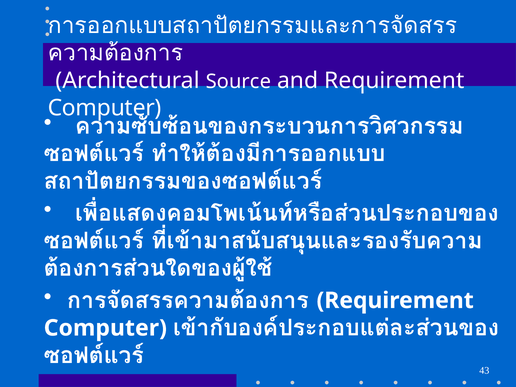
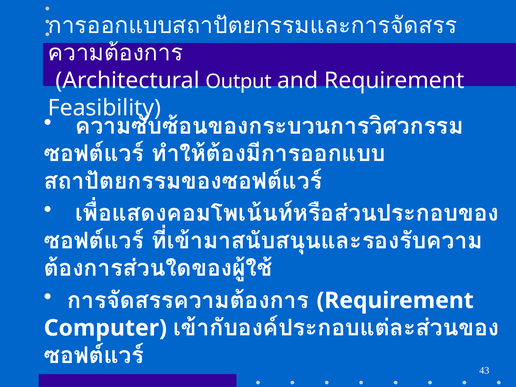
Source: Source -> Output
Computer at (105, 108): Computer -> Feasibility
